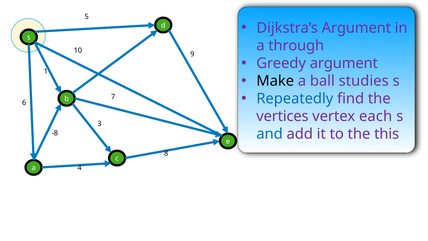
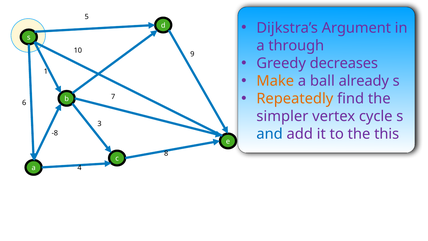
Greedy argument: argument -> decreases
Make colour: black -> orange
studies: studies -> already
Repeatedly colour: blue -> orange
vertices: vertices -> simpler
each: each -> cycle
